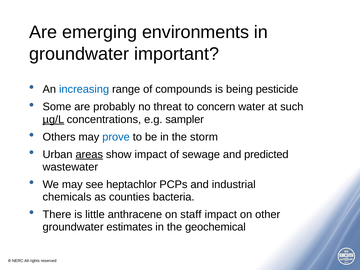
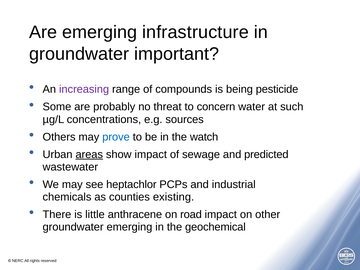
environments: environments -> infrastructure
increasing colour: blue -> purple
µg/L underline: present -> none
sampler: sampler -> sources
storm: storm -> watch
bacteria: bacteria -> existing
staff: staff -> road
groundwater estimates: estimates -> emerging
